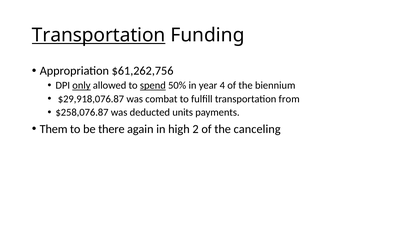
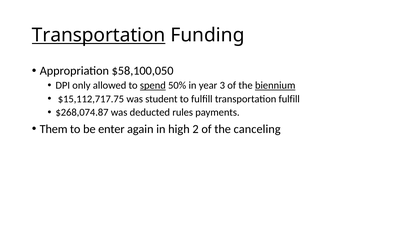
$61,262,756: $61,262,756 -> $58,100,050
only underline: present -> none
4: 4 -> 3
biennium underline: none -> present
$29,918,076.87: $29,918,076.87 -> $15,112,717.75
combat: combat -> student
transportation from: from -> fulfill
$258,076.87: $258,076.87 -> $268,074.87
units: units -> rules
there: there -> enter
